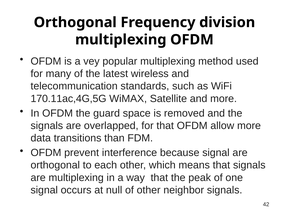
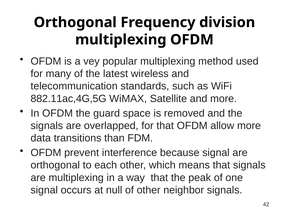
170.11ac,4G,5G: 170.11ac,4G,5G -> 882.11ac,4G,5G
